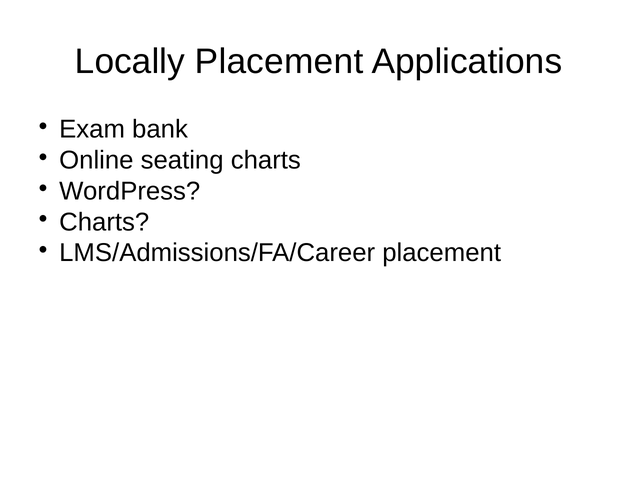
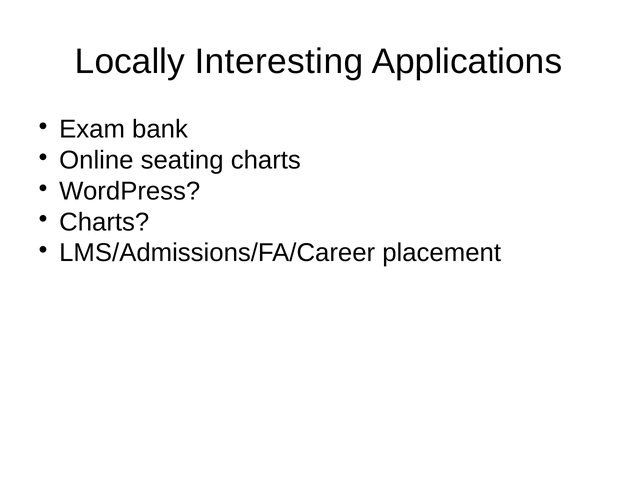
Locally Placement: Placement -> Interesting
